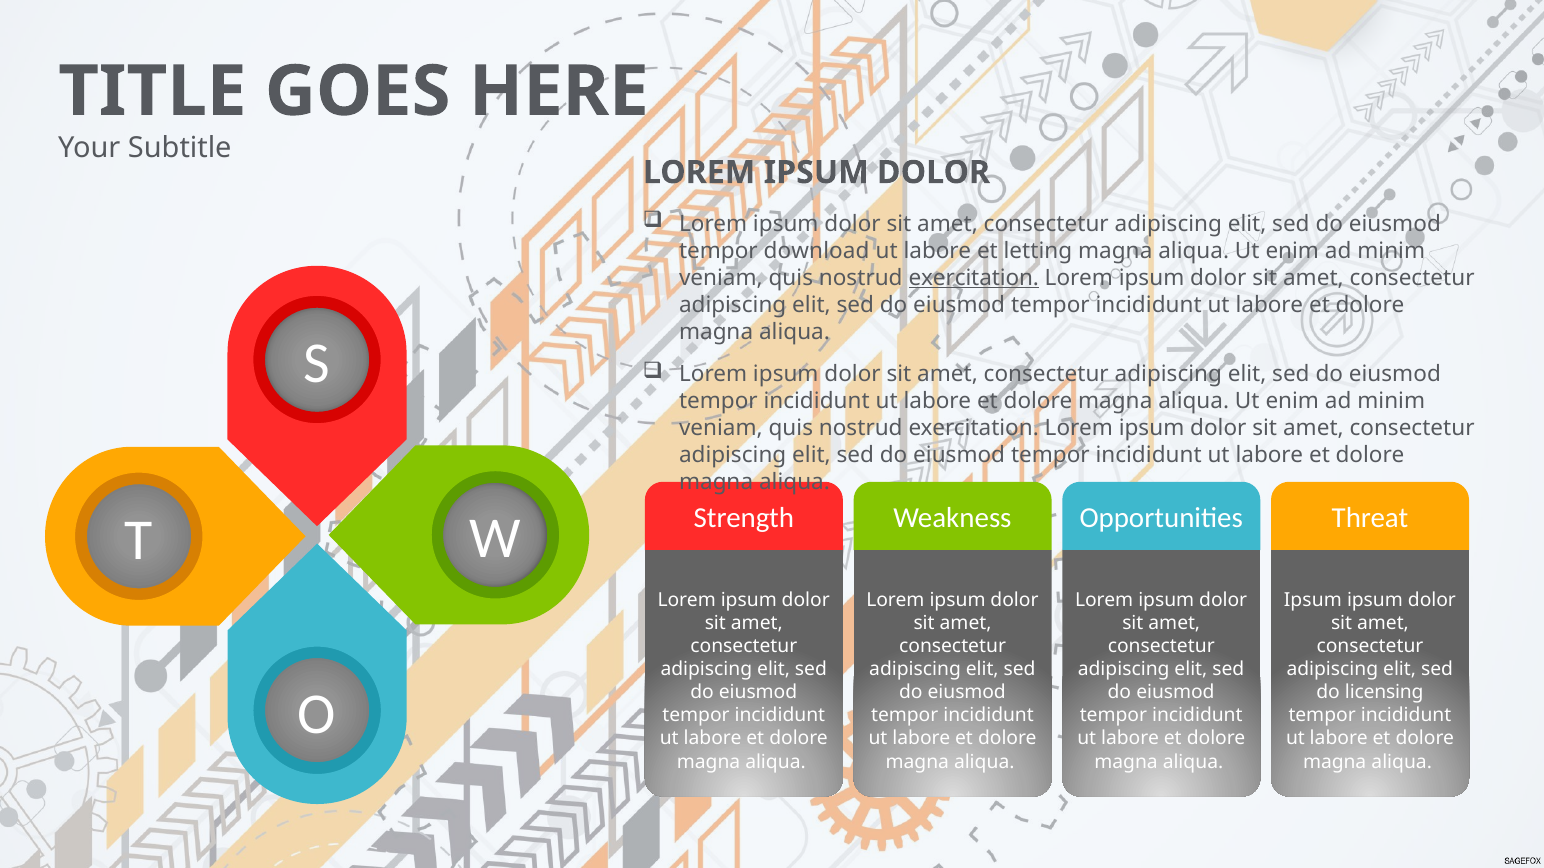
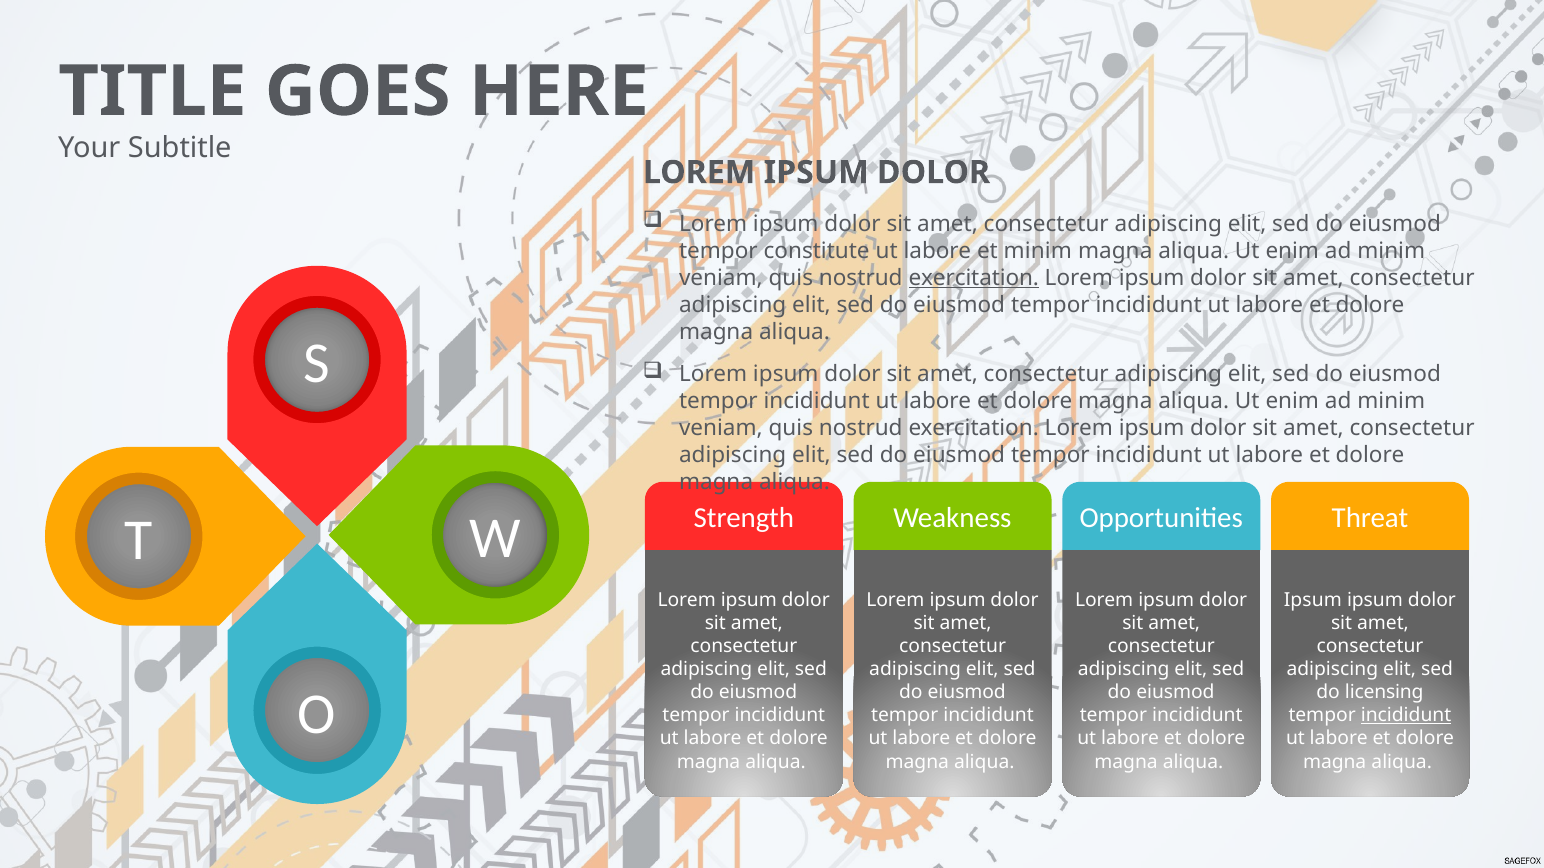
download: download -> constitute
et letting: letting -> minim
incididunt at (1406, 716) underline: none -> present
